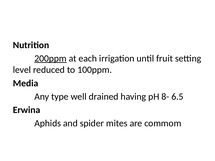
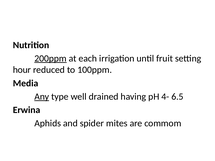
level: level -> hour
Any underline: none -> present
8-: 8- -> 4-
